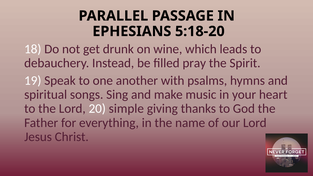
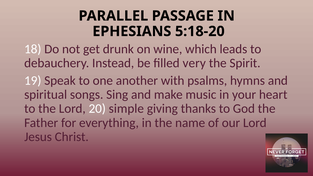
pray: pray -> very
